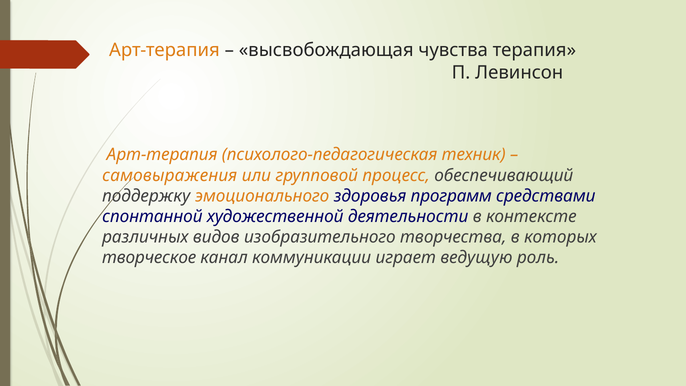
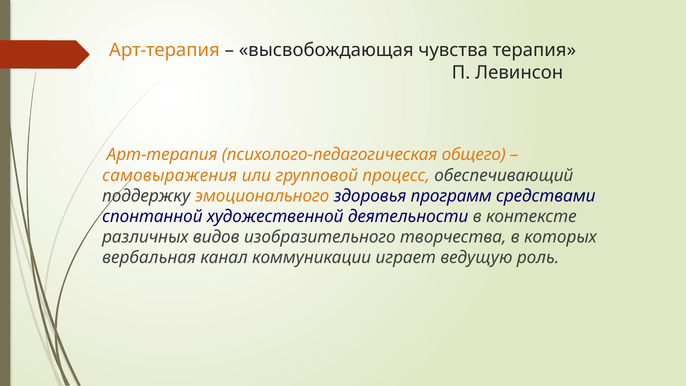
техник: техник -> общего
творческое: творческое -> вербальная
